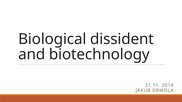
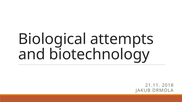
dissident: dissident -> attempts
